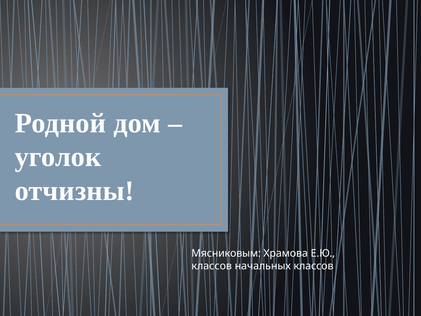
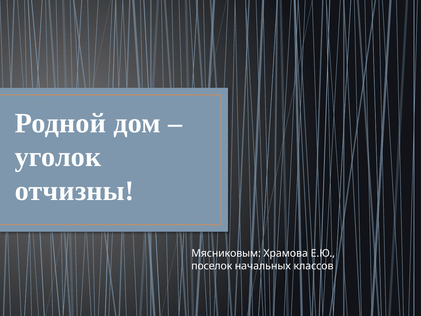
классов at (212, 266): классов -> поселок
